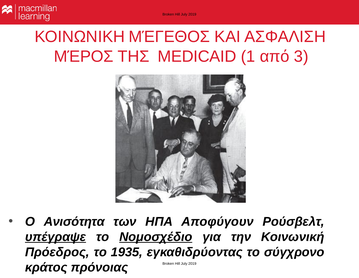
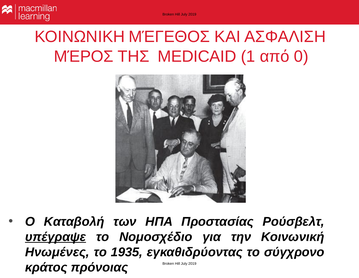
3: 3 -> 0
Ανισότητα: Ανισότητα -> Καταβολή
Αποφύγουν: Αποφύγουν -> Προστασίας
Νομοσχέδιο underline: present -> none
Πρόεδρος: Πρόεδρος -> Ηνωμένες
